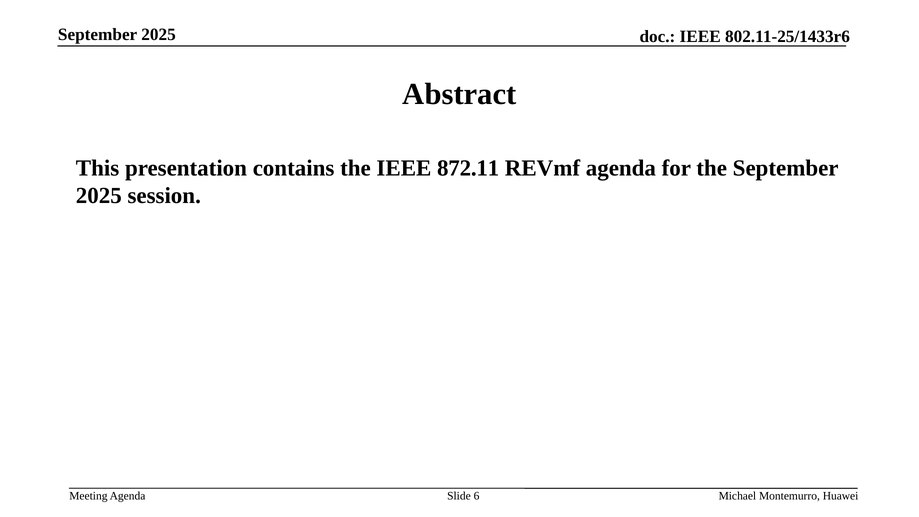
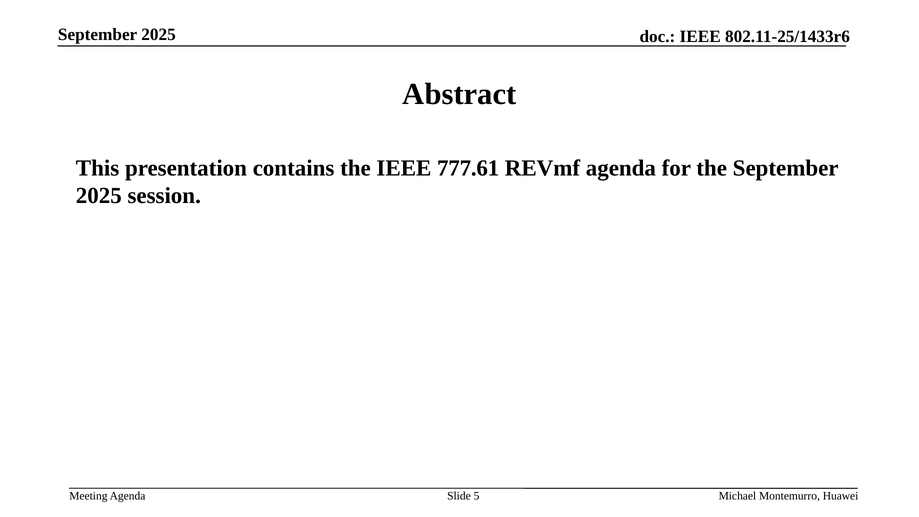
872.11: 872.11 -> 777.61
6: 6 -> 5
